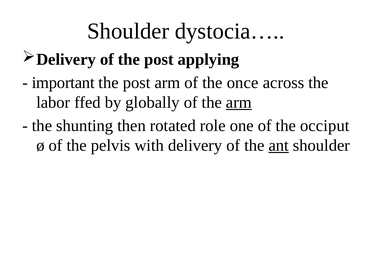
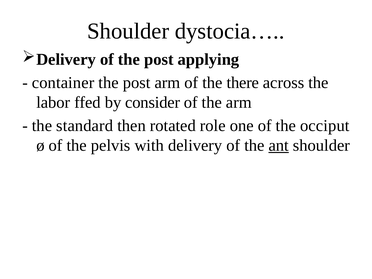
important: important -> container
once: once -> there
globally: globally -> consider
arm at (239, 102) underline: present -> none
shunting: shunting -> standard
